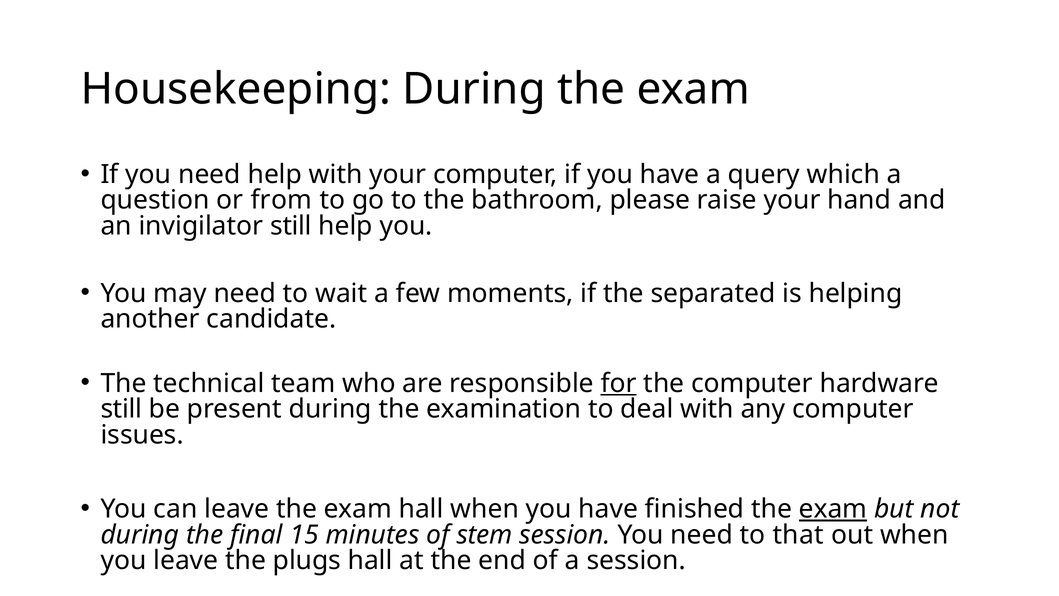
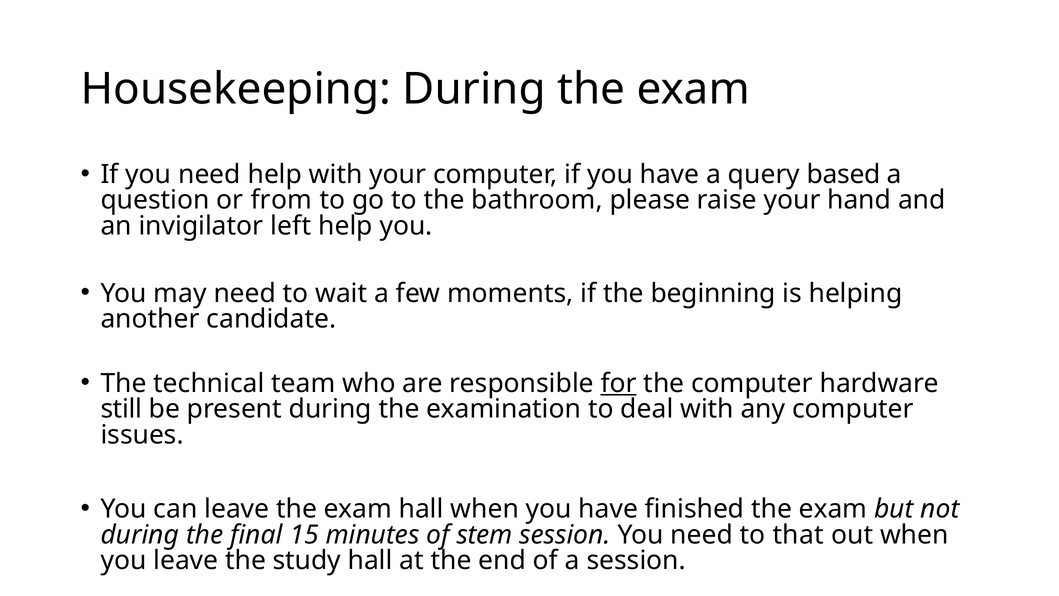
which: which -> based
invigilator still: still -> left
separated: separated -> beginning
exam at (833, 509) underline: present -> none
plugs: plugs -> study
